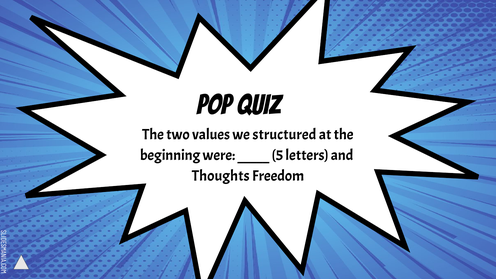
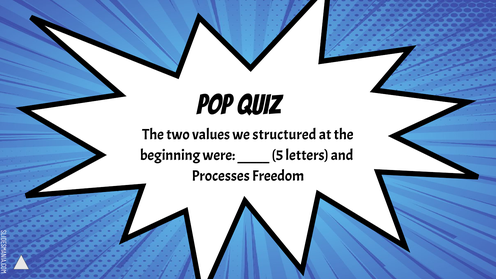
Thoughts: Thoughts -> Processes
